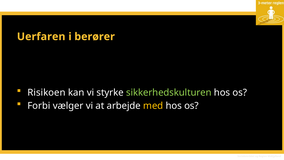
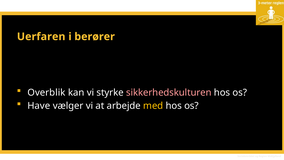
Risikoen: Risikoen -> Overblik
sikkerhedskulturen colour: light green -> pink
Forbi: Forbi -> Have
